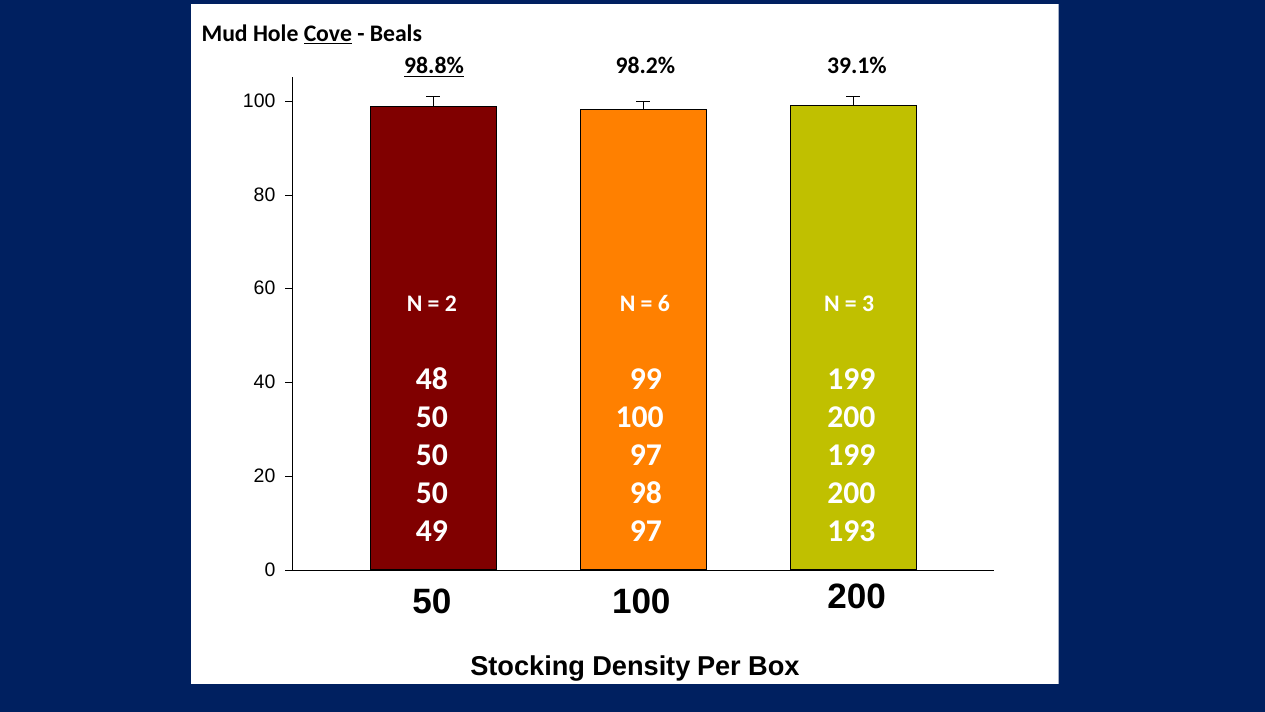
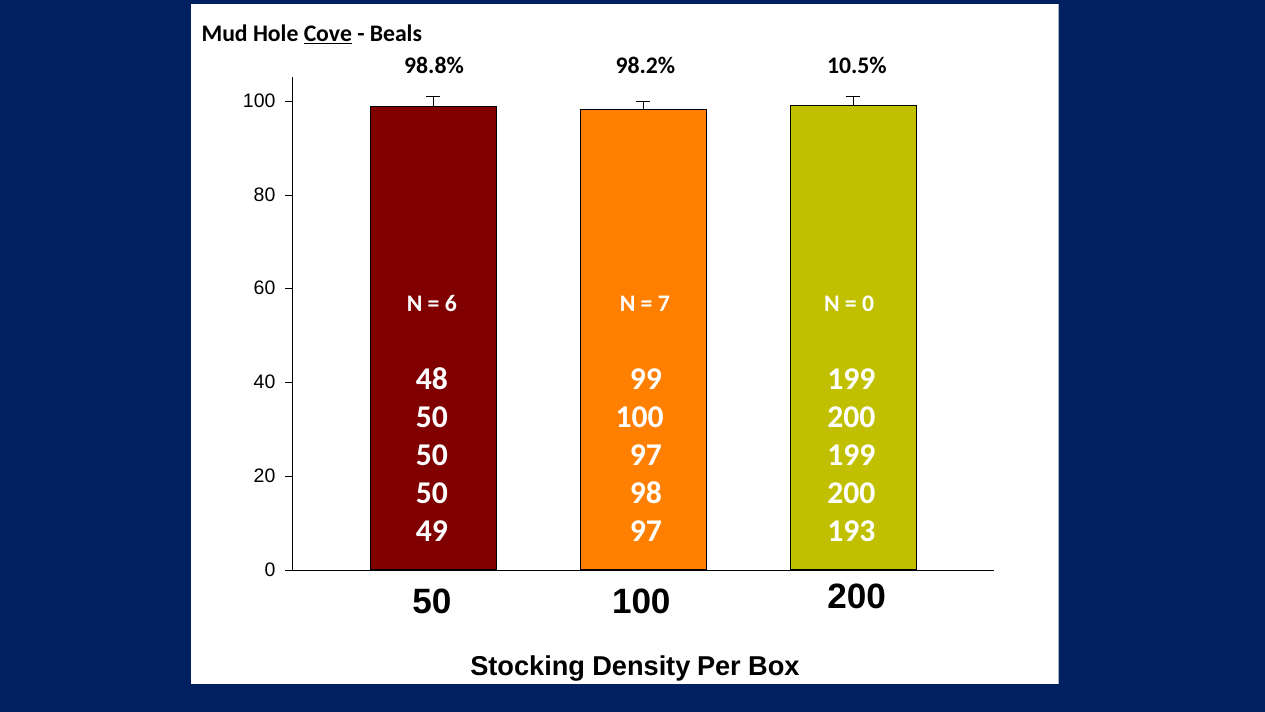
98.8% underline: present -> none
39.1%: 39.1% -> 10.5%
2: 2 -> 6
6: 6 -> 7
3 at (868, 304): 3 -> 0
